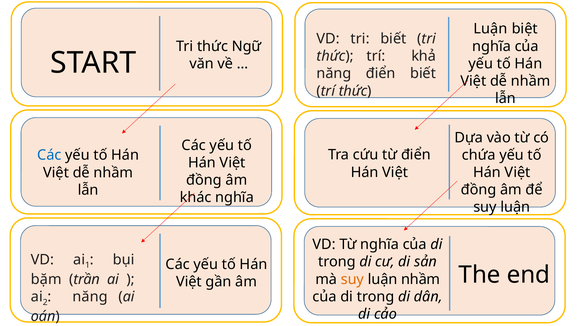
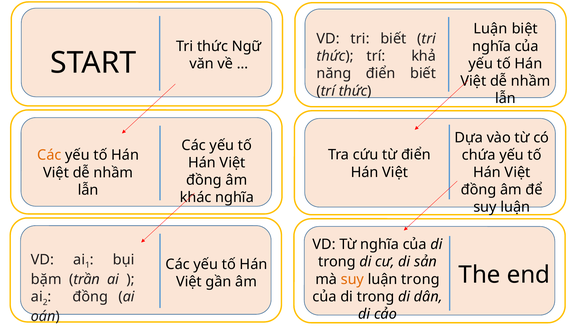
Các at (49, 155) colour: blue -> orange
luận nhầm: nhầm -> trong
năng at (90, 296): năng -> đồng
